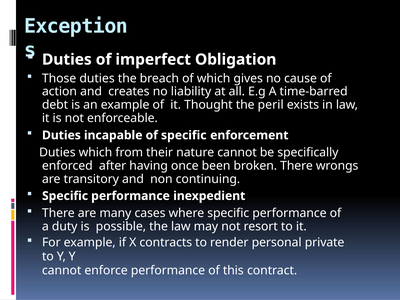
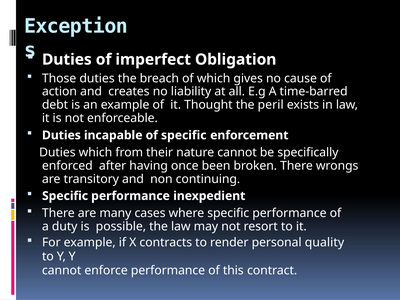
private: private -> quality
